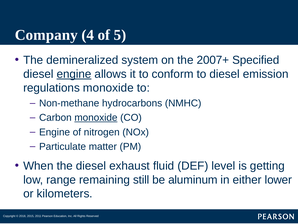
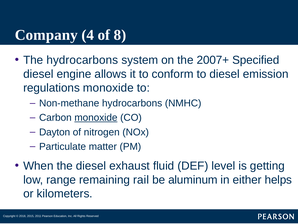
5: 5 -> 8
The demineralized: demineralized -> hydrocarbons
engine at (74, 74) underline: present -> none
Engine at (55, 132): Engine -> Dayton
still: still -> rail
lower: lower -> helps
